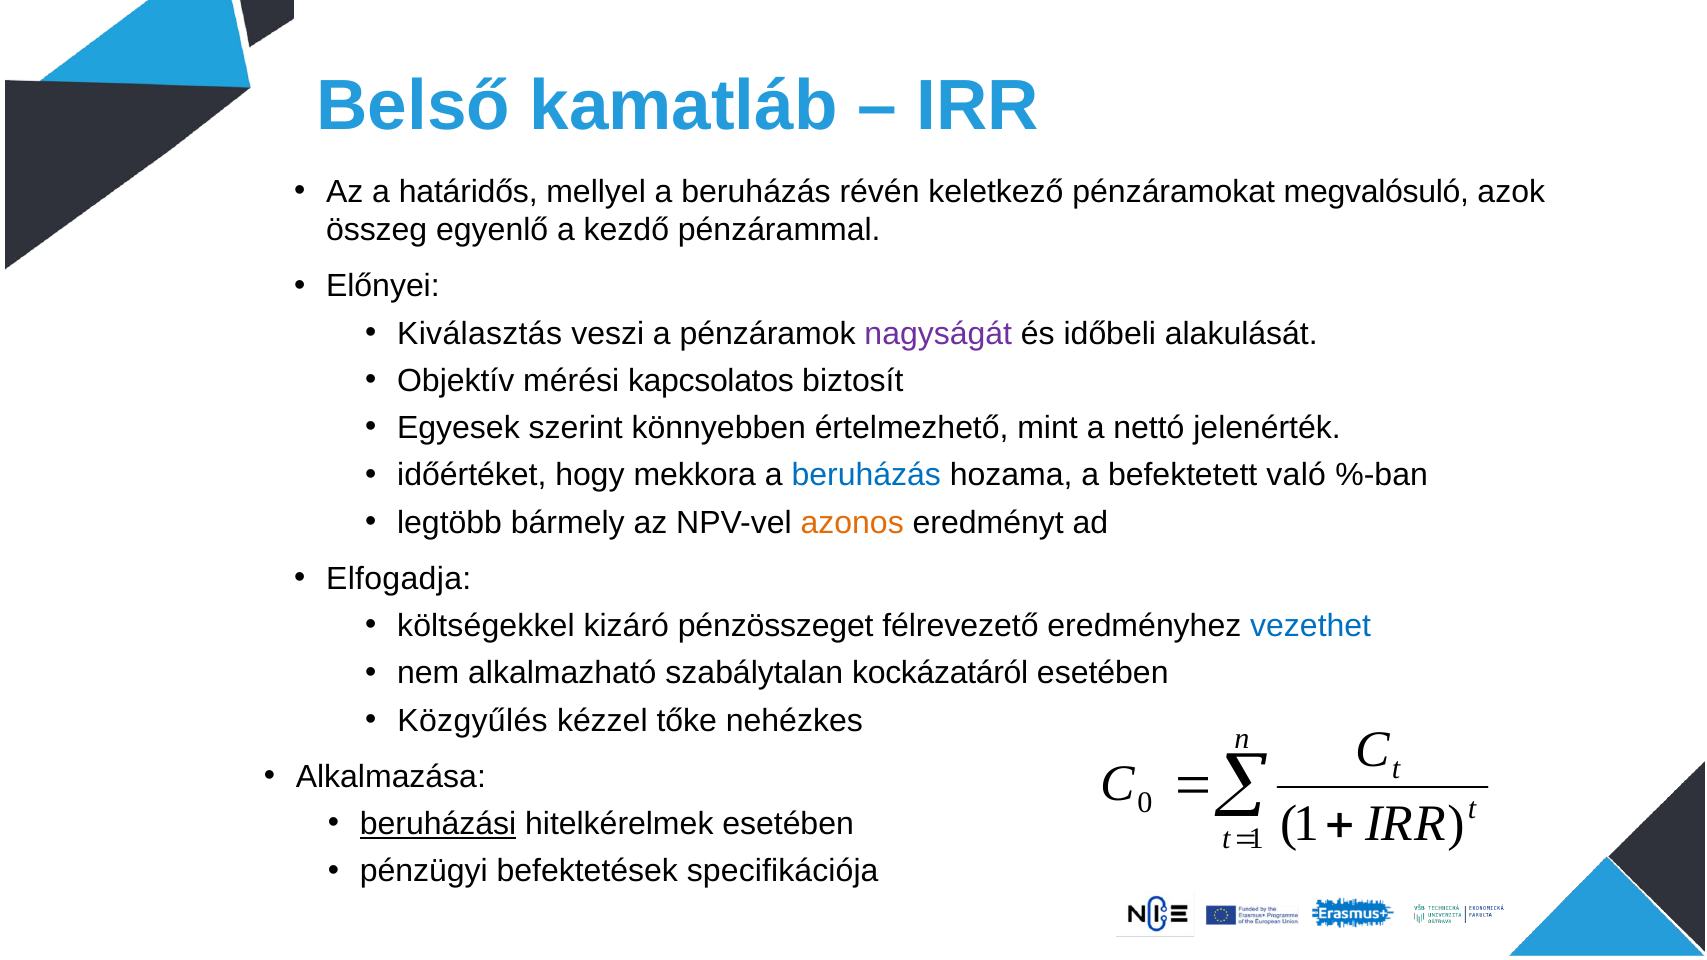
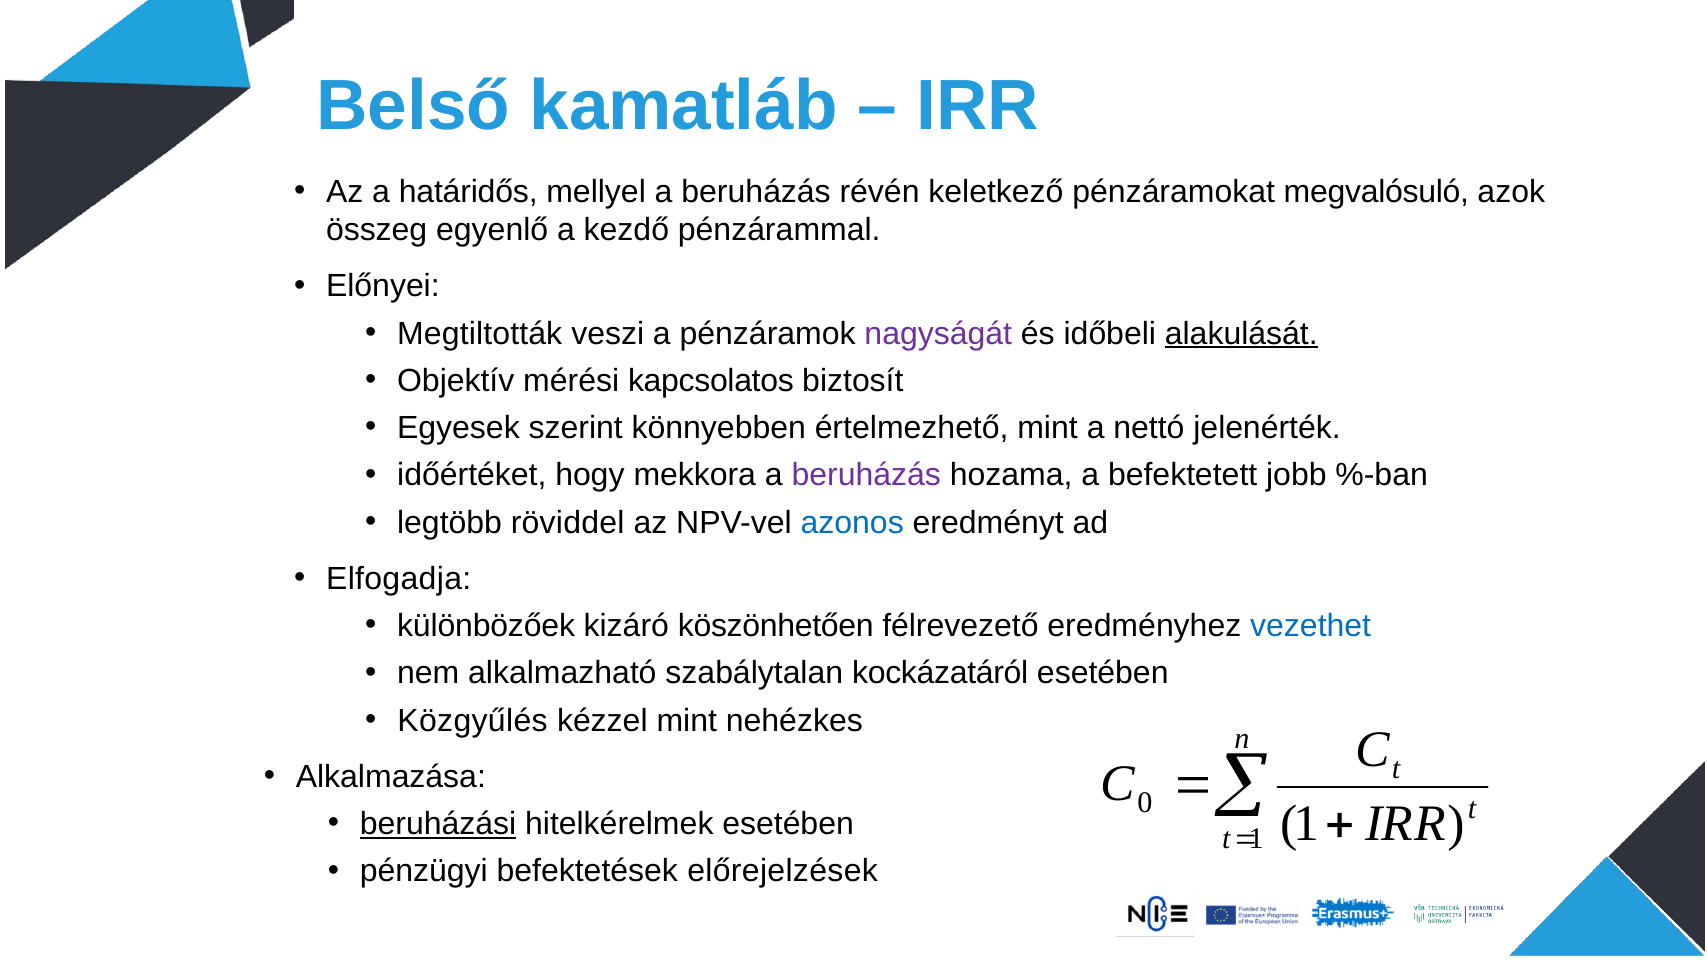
Kiválasztás: Kiválasztás -> Megtiltották
alakulását underline: none -> present
beruházás at (866, 475) colour: blue -> purple
való: való -> jobb
bármely: bármely -> röviddel
azonos colour: orange -> blue
költségekkel: költségekkel -> különbözőek
pénzösszeget: pénzösszeget -> köszönhetően
kézzel tőke: tőke -> mint
specifikációja: specifikációja -> előrejelzések
